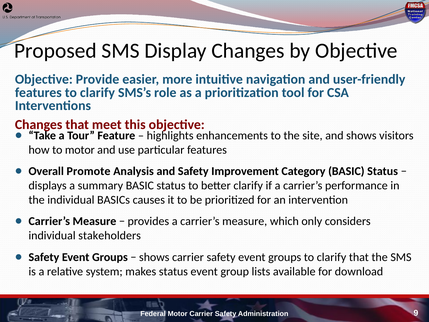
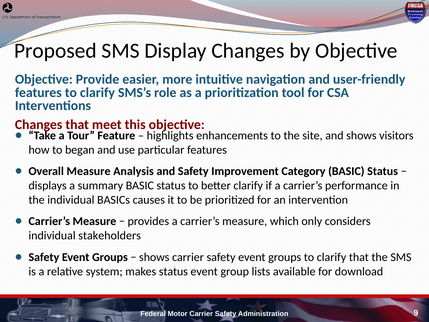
to motor: motor -> began
Overall Promote: Promote -> Measure
